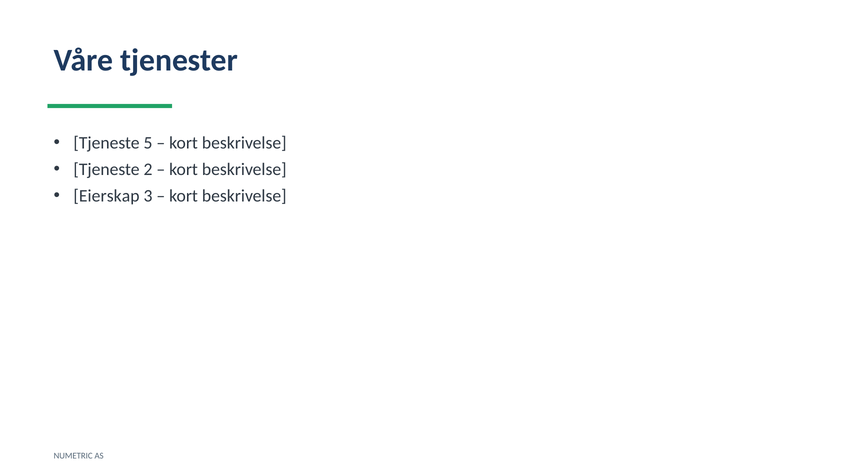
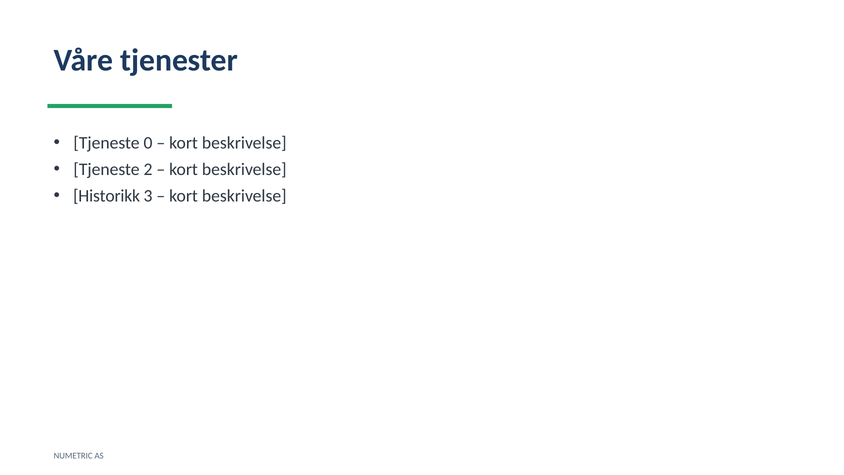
5: 5 -> 0
Eierskap: Eierskap -> Historikk
